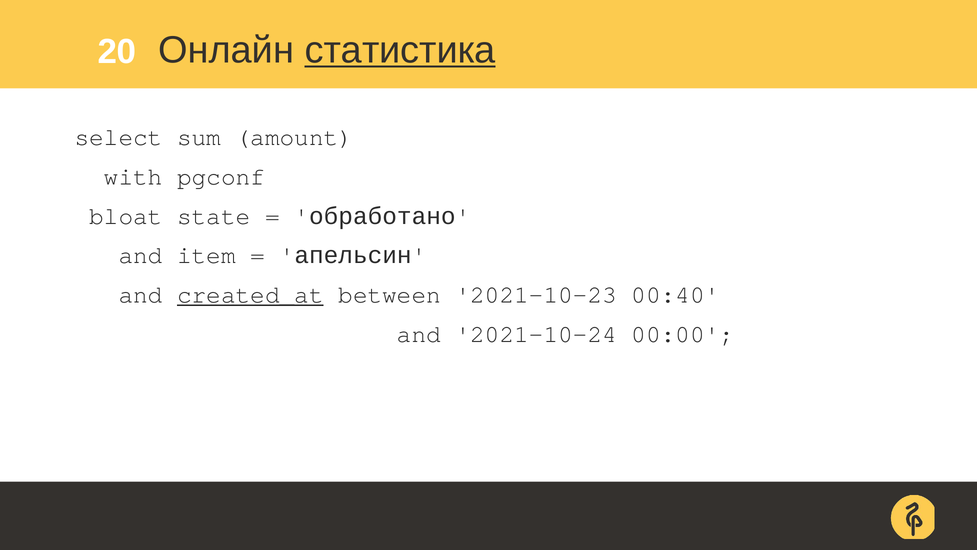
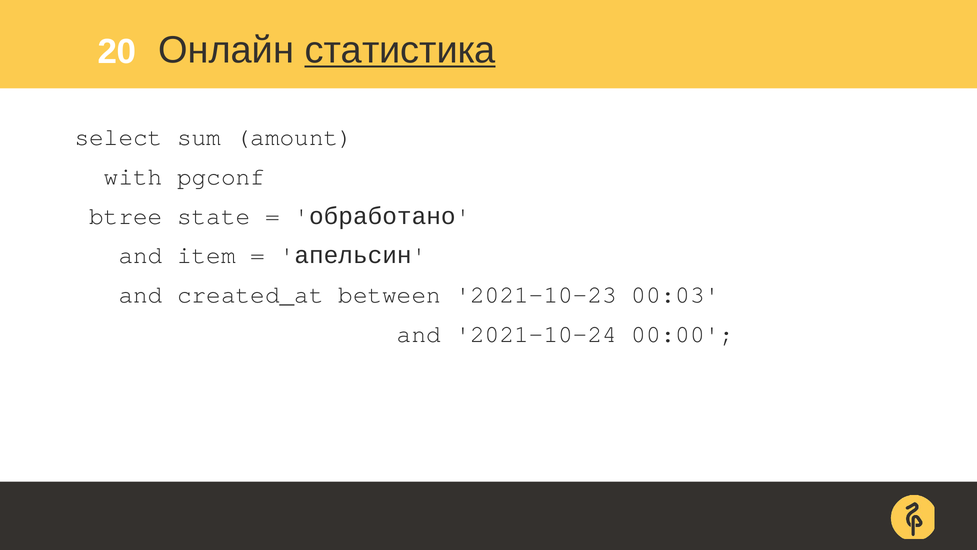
bloat: bloat -> btree
created_at underline: present -> none
00:40: 00:40 -> 00:03
